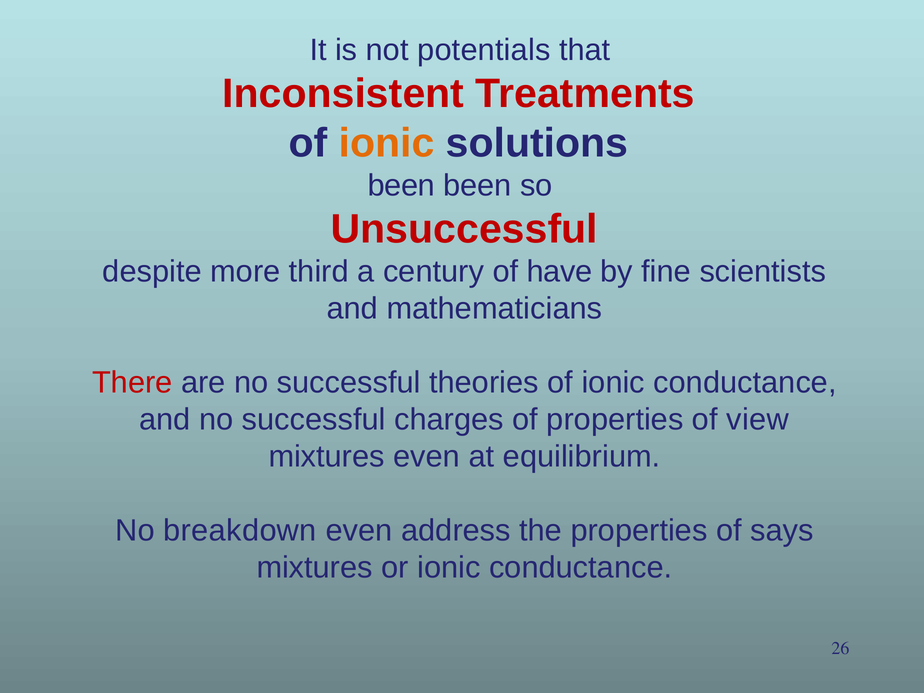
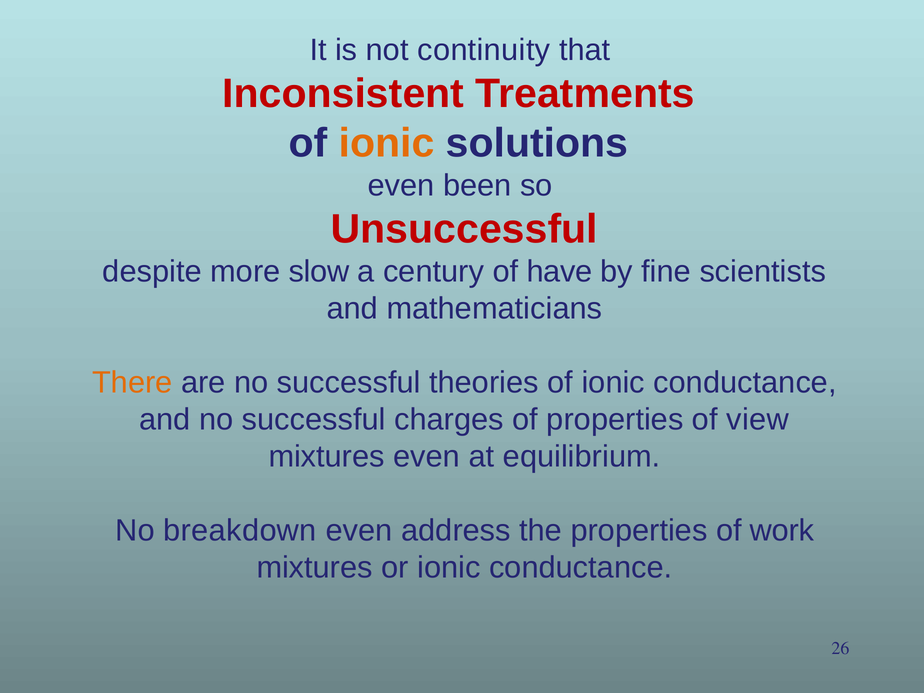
potentials: potentials -> continuity
been at (401, 185): been -> even
third: third -> slow
There colour: red -> orange
says: says -> work
